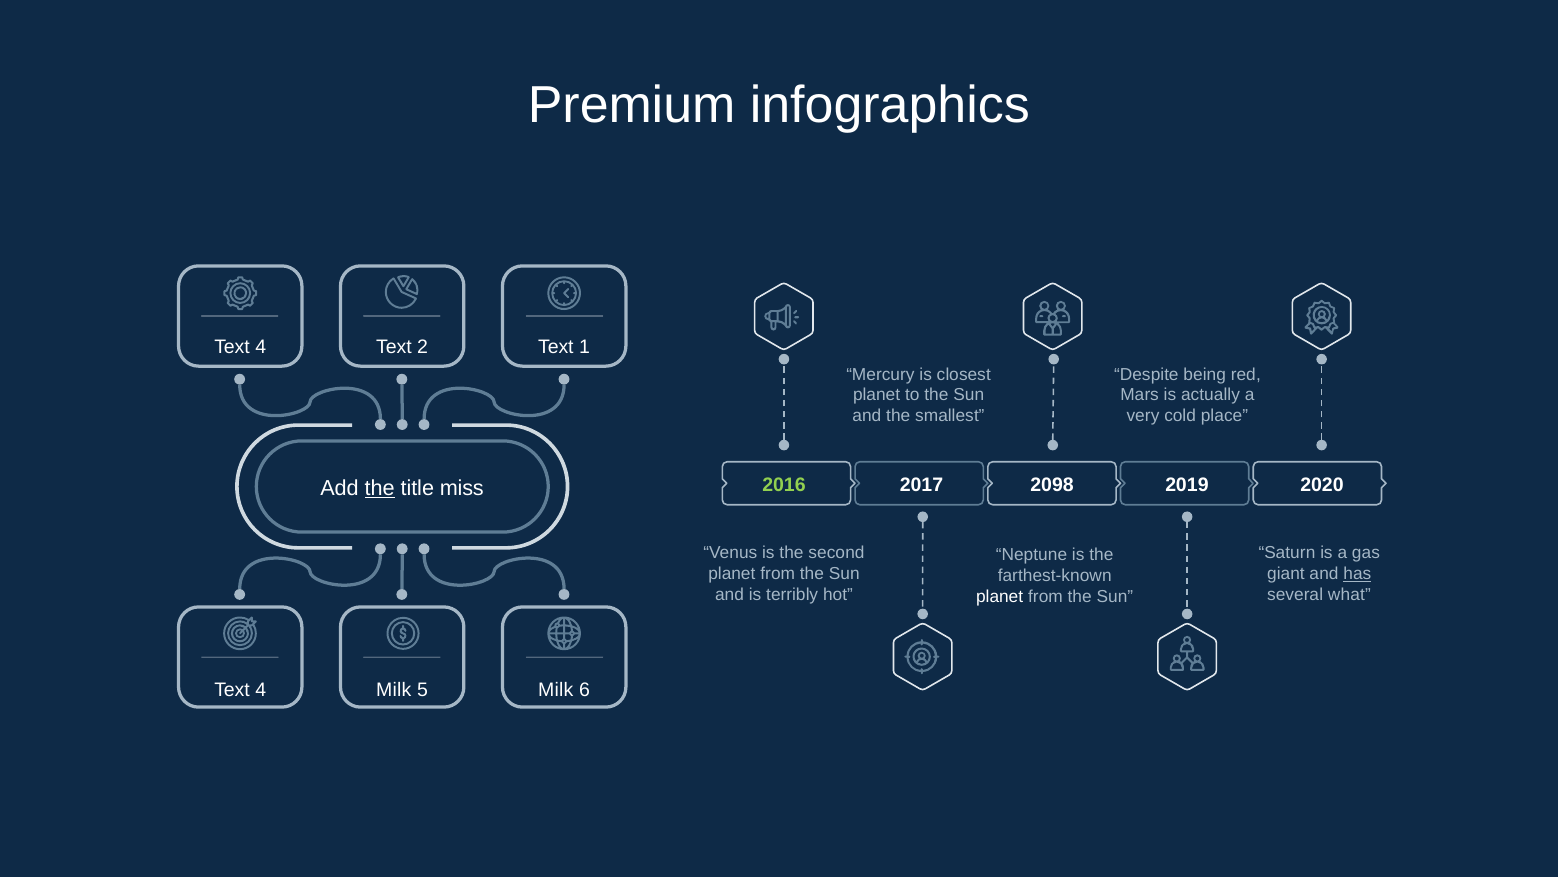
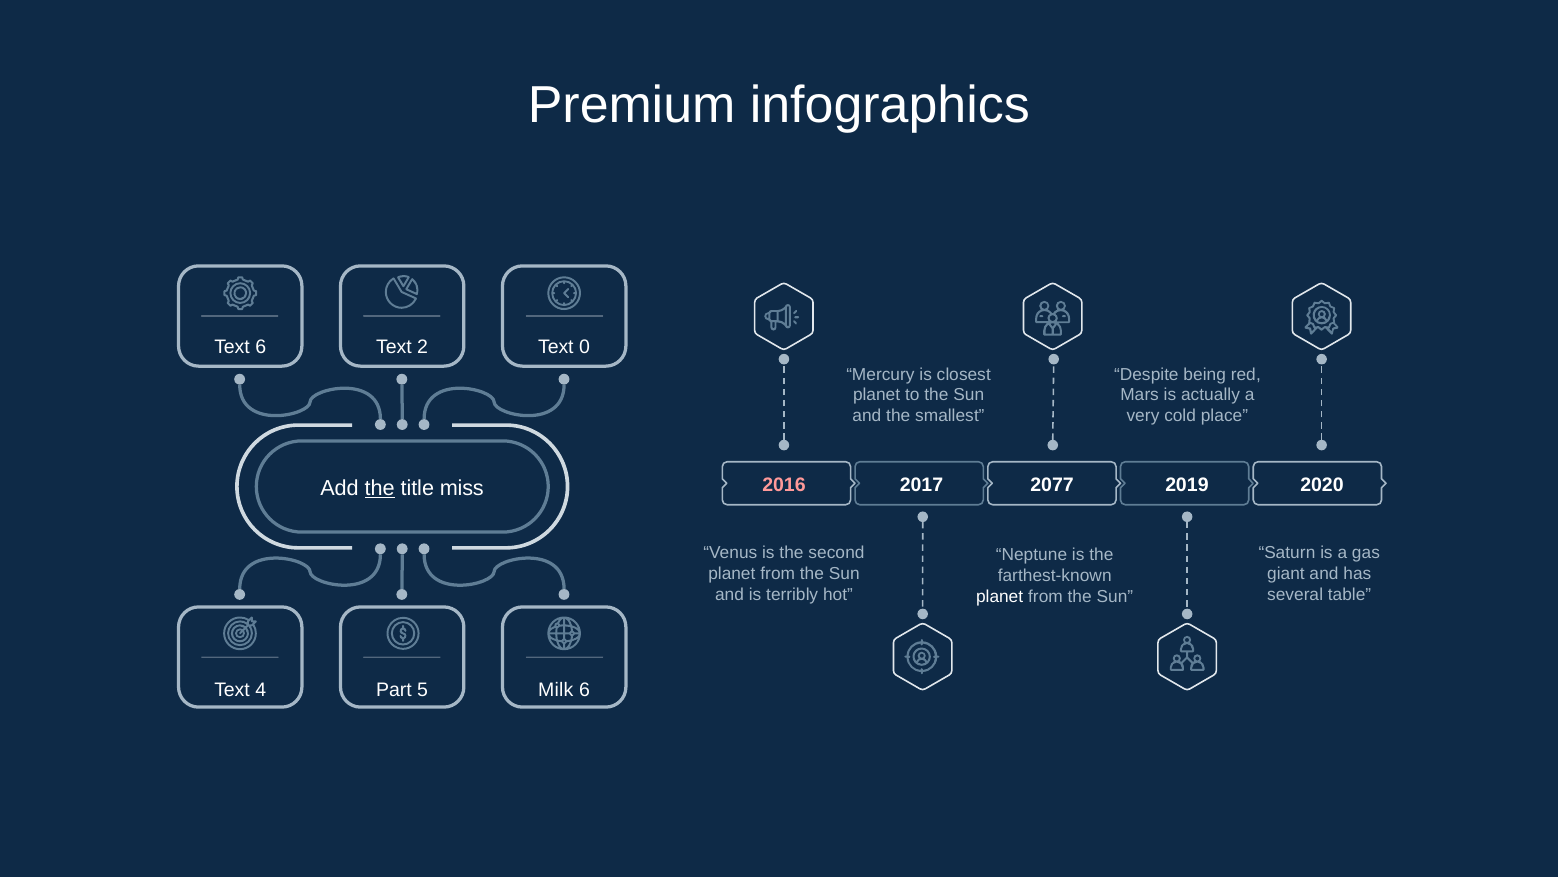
4 at (261, 347): 4 -> 6
1: 1 -> 0
2016 colour: light green -> pink
2098: 2098 -> 2077
has underline: present -> none
what: what -> table
4 Milk: Milk -> Part
